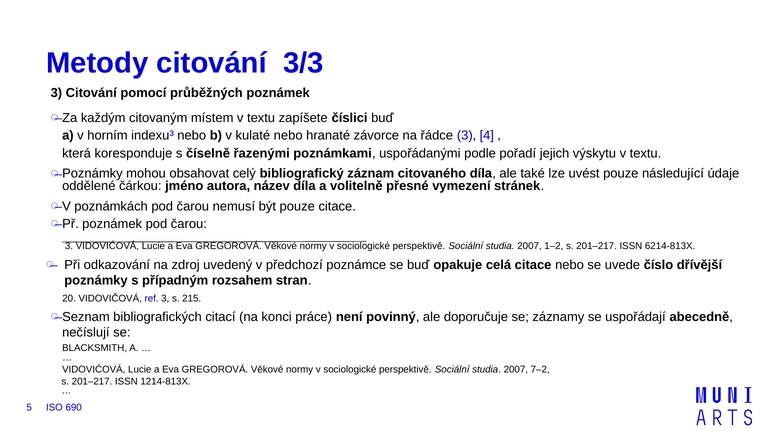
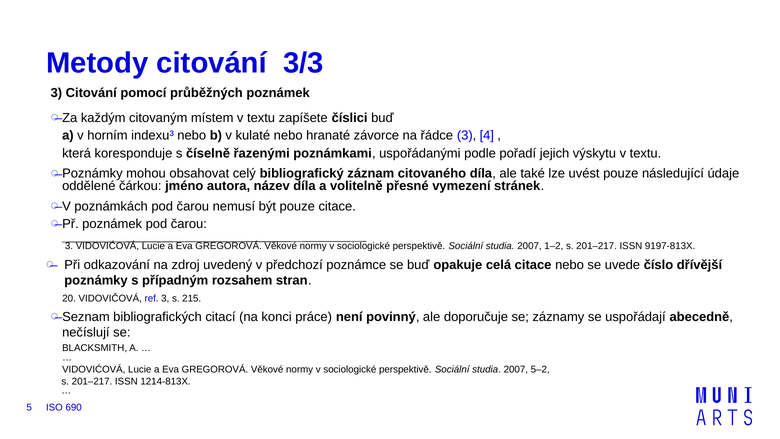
6214-813X: 6214-813X -> 9197-813X
7–2: 7–2 -> 5–2
